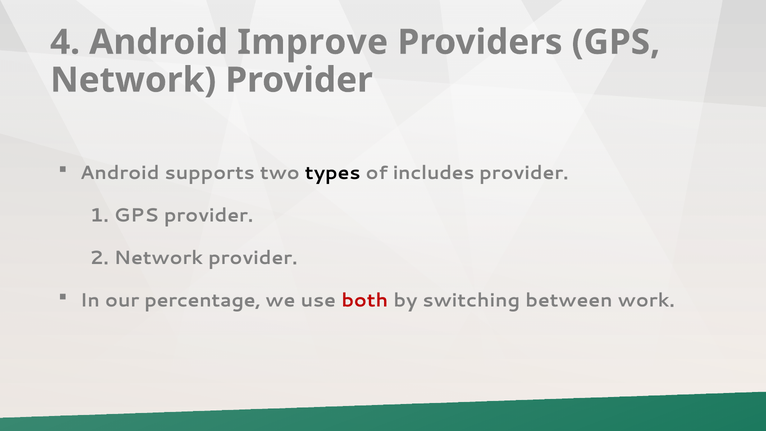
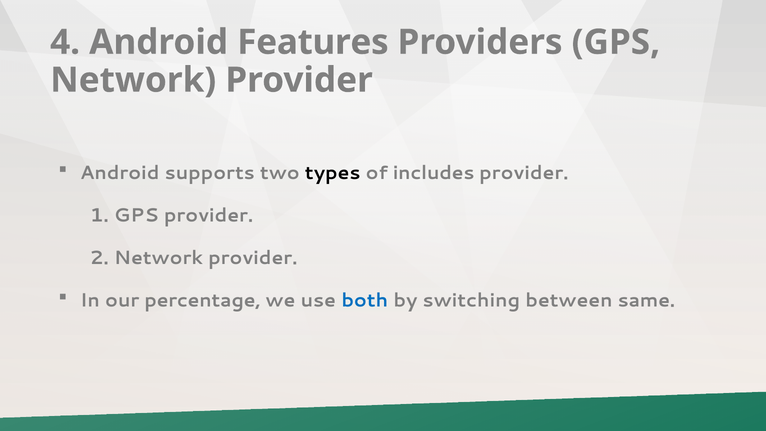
Improve: Improve -> Features
both colour: red -> blue
work: work -> same
